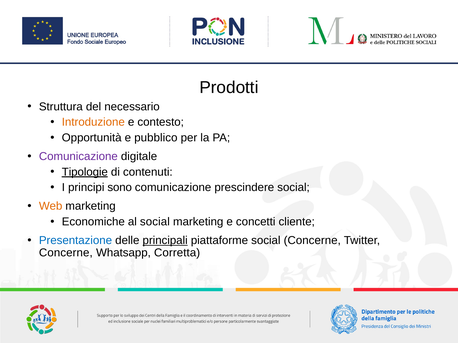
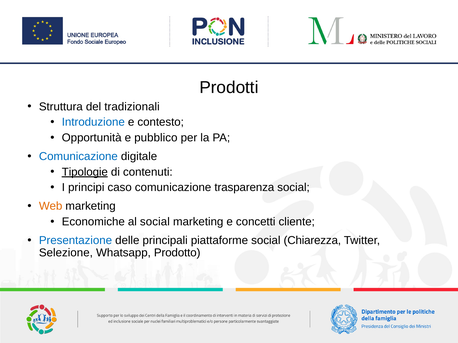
necessario: necessario -> tradizionali
Introduzione colour: orange -> blue
Comunicazione at (78, 157) colour: purple -> blue
sono: sono -> caso
prescindere: prescindere -> trasparenza
principali underline: present -> none
social Concerne: Concerne -> Chiarezza
Concerne at (66, 253): Concerne -> Selezione
Corretta: Corretta -> Prodotto
